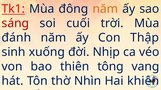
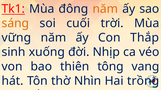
sáng colour: red -> orange
đánh: đánh -> vững
Thập: Thập -> Thắp
khiên: khiên -> trồng
